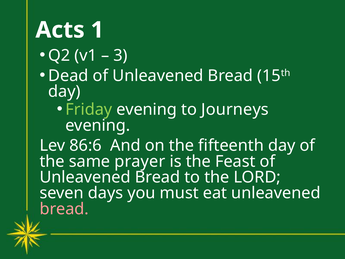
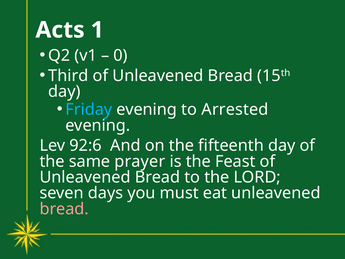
3: 3 -> 0
Dead: Dead -> Third
Friday colour: light green -> light blue
Journeys: Journeys -> Arrested
86:6: 86:6 -> 92:6
